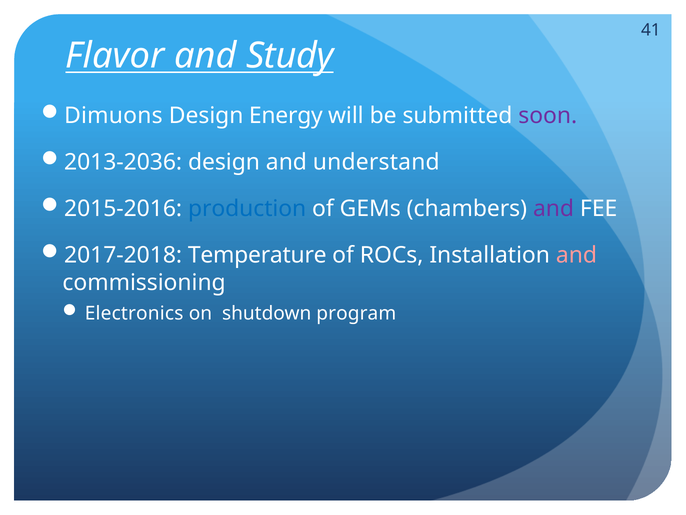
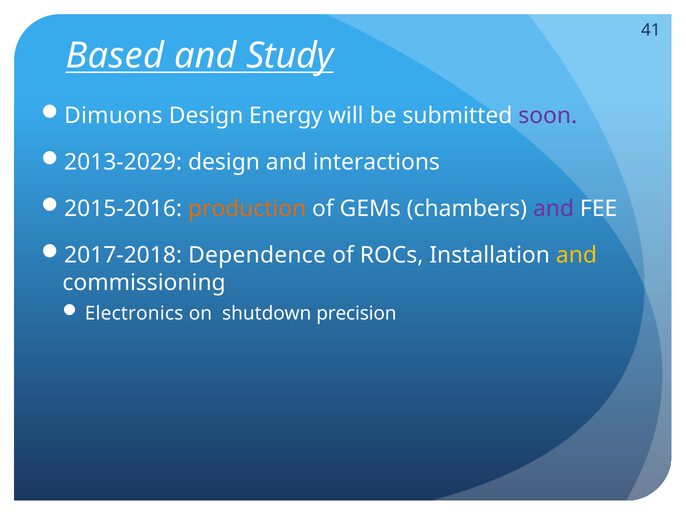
Flavor: Flavor -> Based
2013-2036: 2013-2036 -> 2013-2029
understand: understand -> interactions
production colour: blue -> orange
Temperature: Temperature -> Dependence
and at (576, 255) colour: pink -> yellow
program: program -> precision
